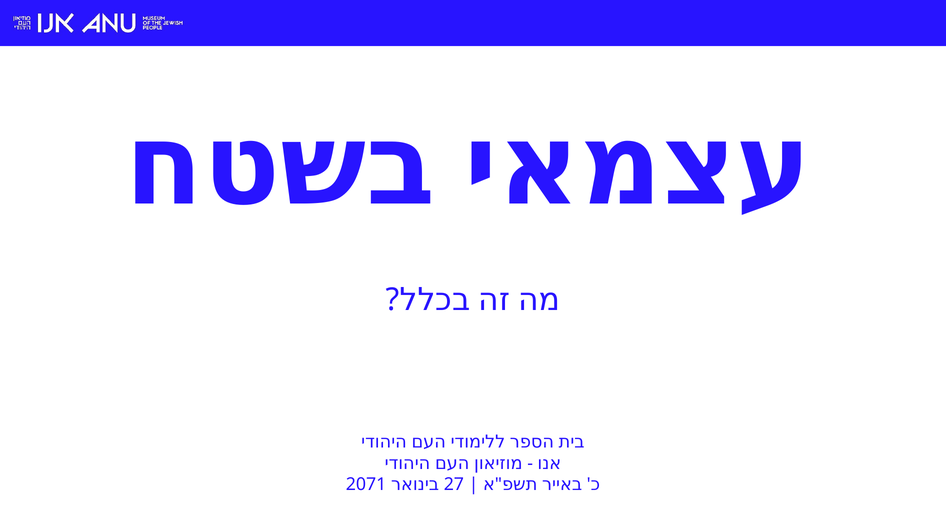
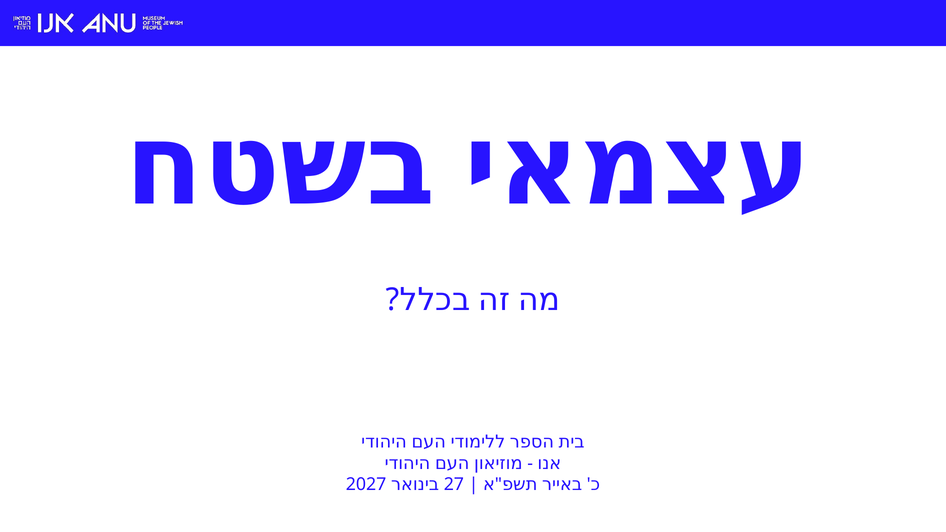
2071: 2071 -> 2027
